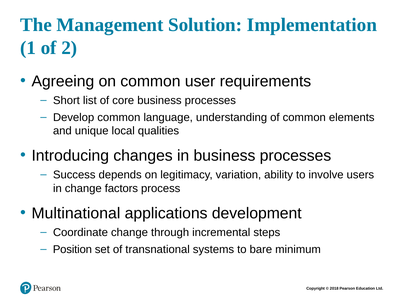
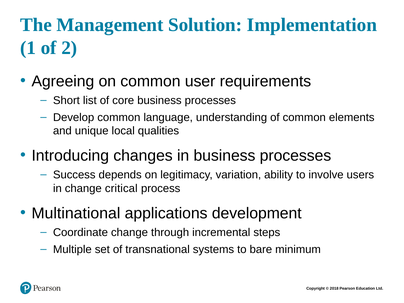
factors: factors -> critical
Position: Position -> Multiple
